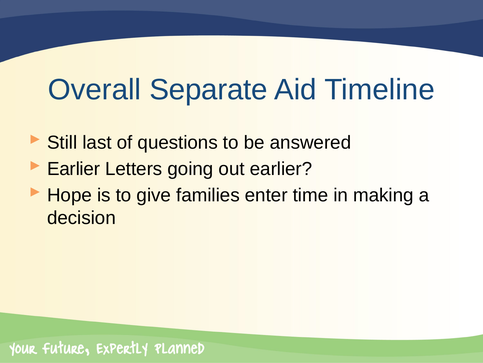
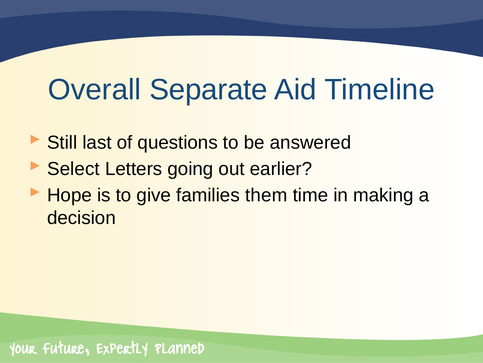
Earlier at (74, 169): Earlier -> Select
enter: enter -> them
